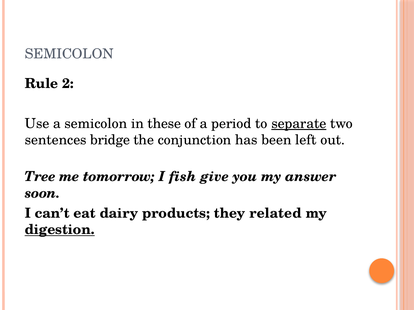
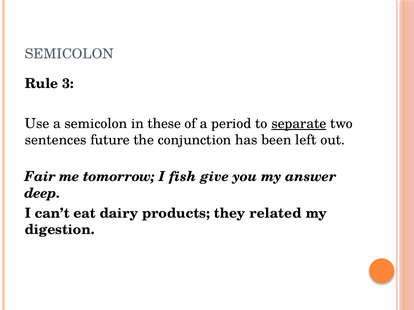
2: 2 -> 3
bridge: bridge -> future
Tree: Tree -> Fair
soon: soon -> deep
digestion underline: present -> none
